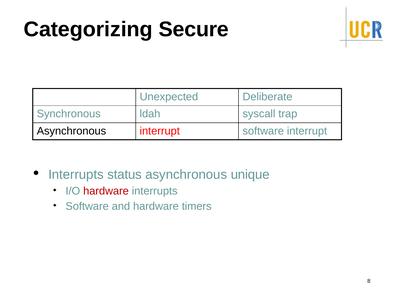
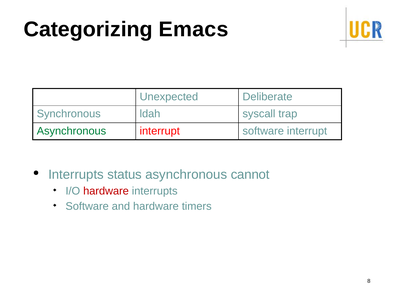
Secure: Secure -> Emacs
Asynchronous at (71, 131) colour: black -> green
unique: unique -> cannot
